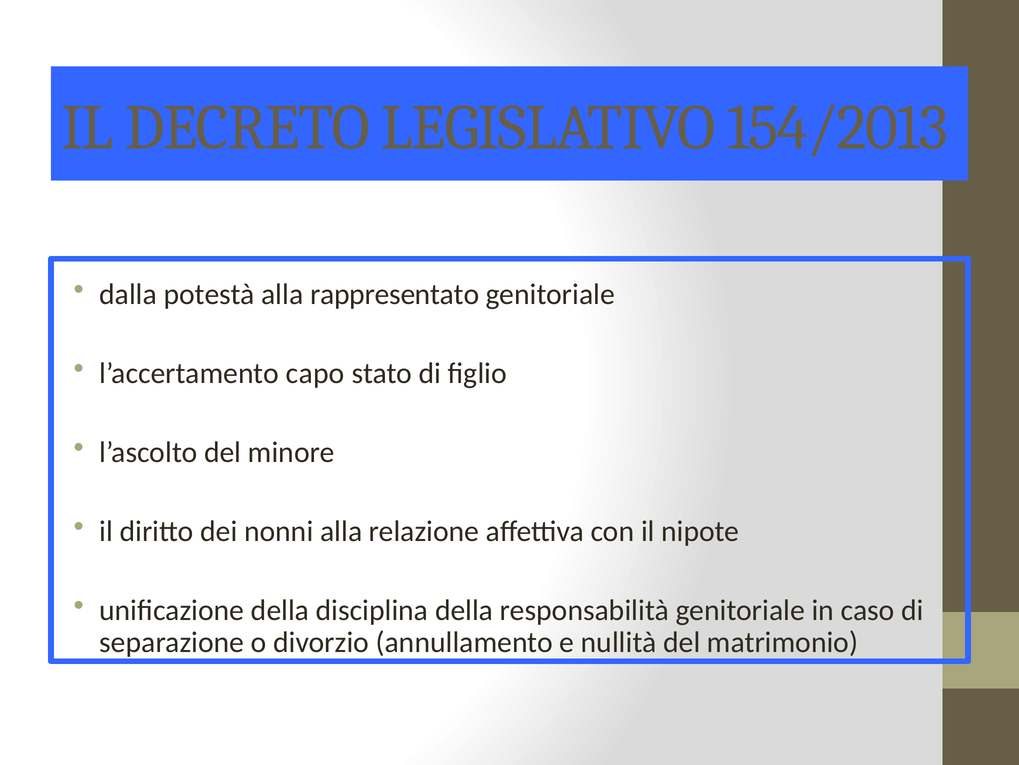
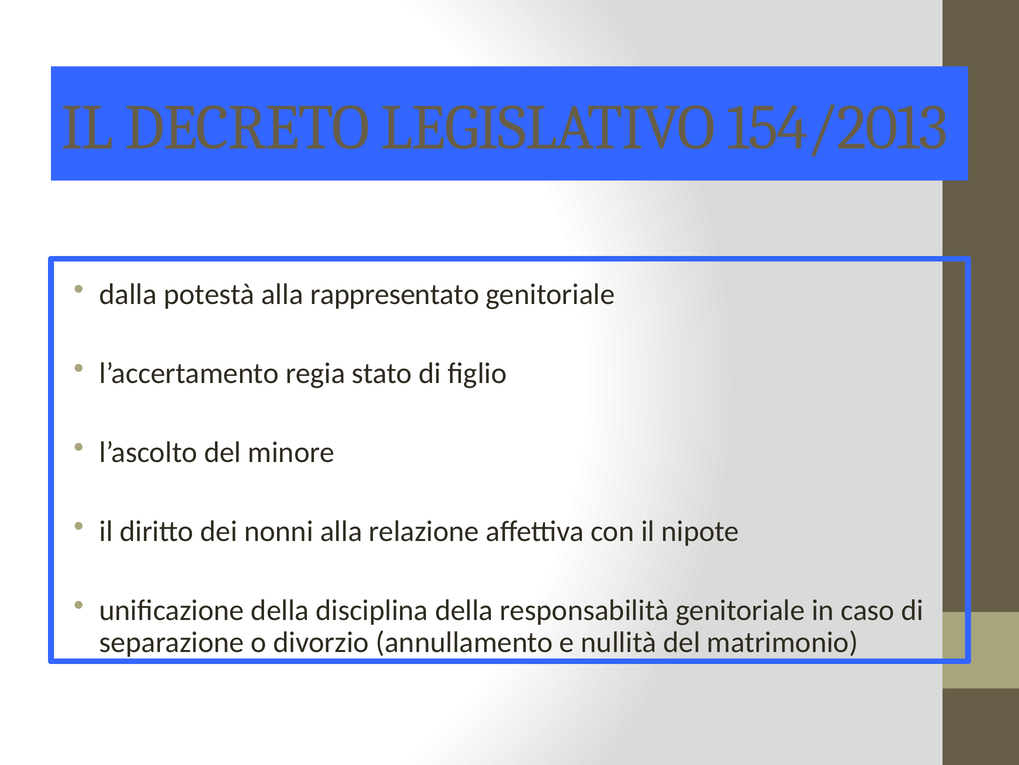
capo: capo -> regia
